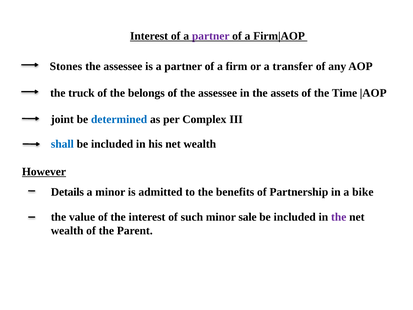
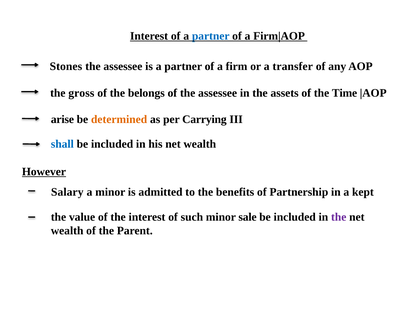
partner at (211, 36) colour: purple -> blue
truck: truck -> gross
joint: joint -> arise
determined colour: blue -> orange
Complex: Complex -> Carrying
Details: Details -> Salary
bike: bike -> kept
